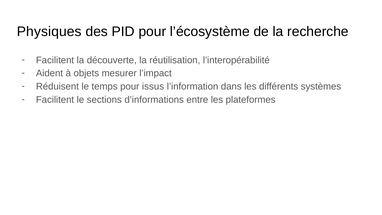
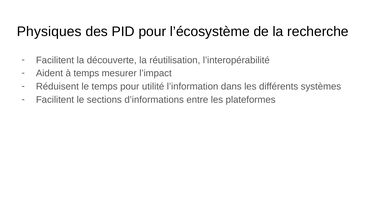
à objets: objets -> temps
issus: issus -> utilité
